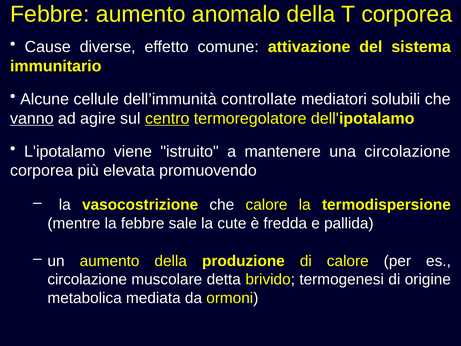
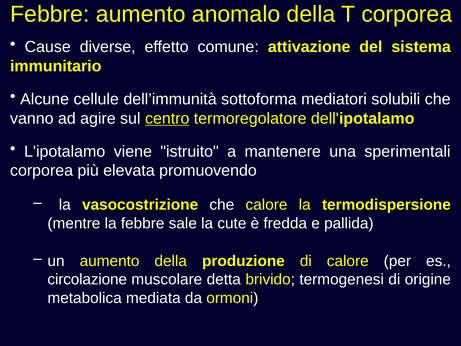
controllate: controllate -> sottoforma
vanno underline: present -> none
una circolazione: circolazione -> sperimentali
